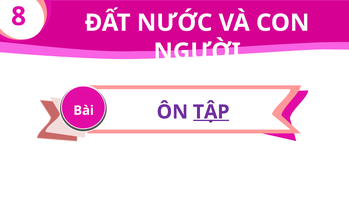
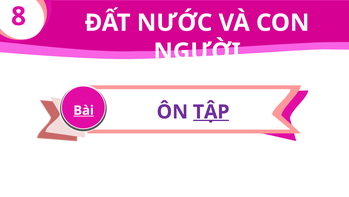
Bài underline: none -> present
